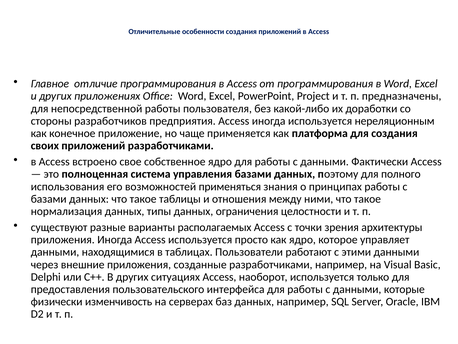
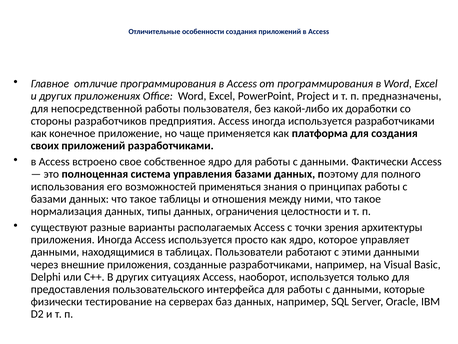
используется нереляционным: нереляционным -> разработчиками
изменчивость: изменчивость -> тестирование
